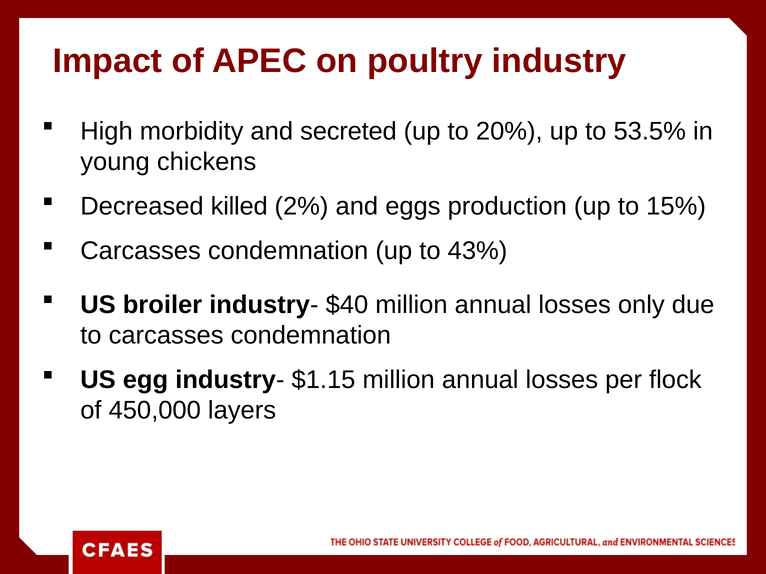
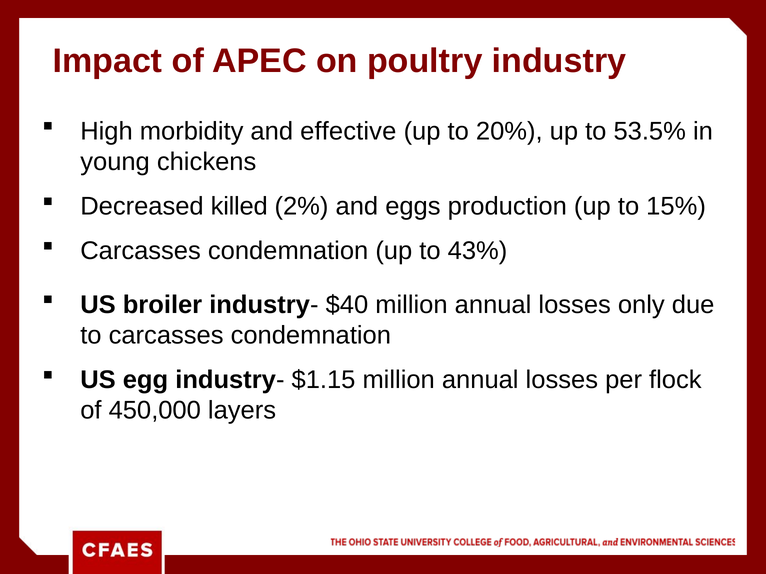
secreted: secreted -> effective
